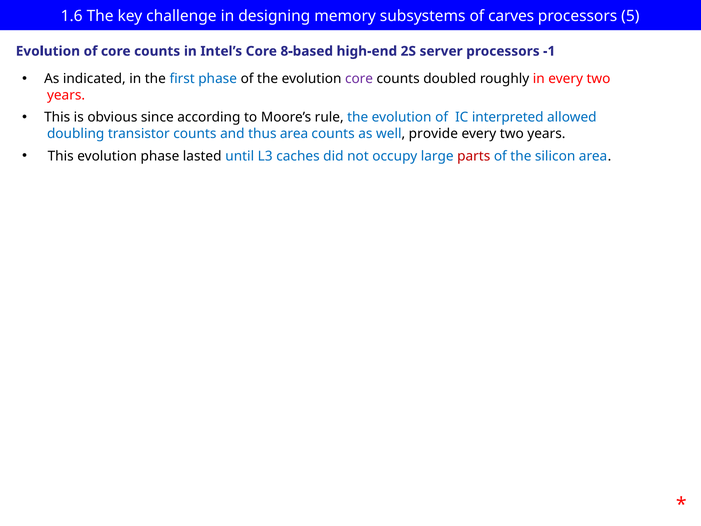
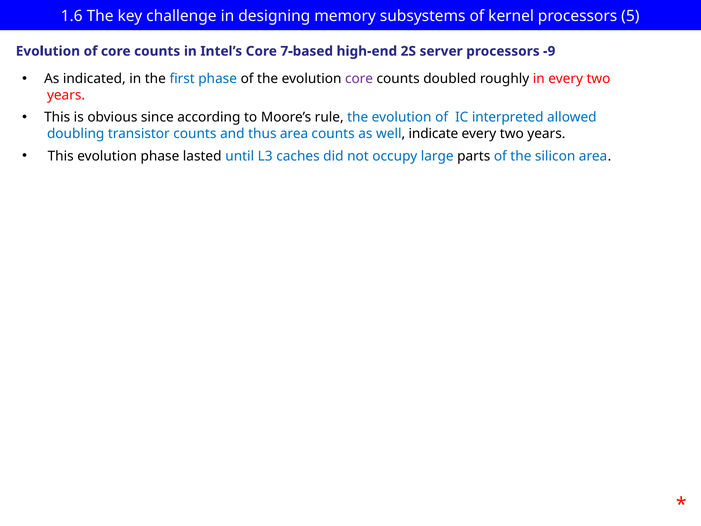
carves: carves -> kernel
8-based: 8-based -> 7-based
-1: -1 -> -9
provide: provide -> indicate
parts colour: red -> black
